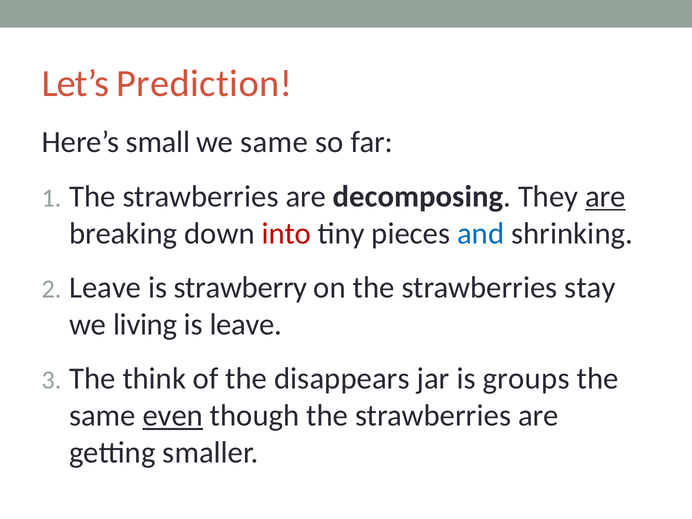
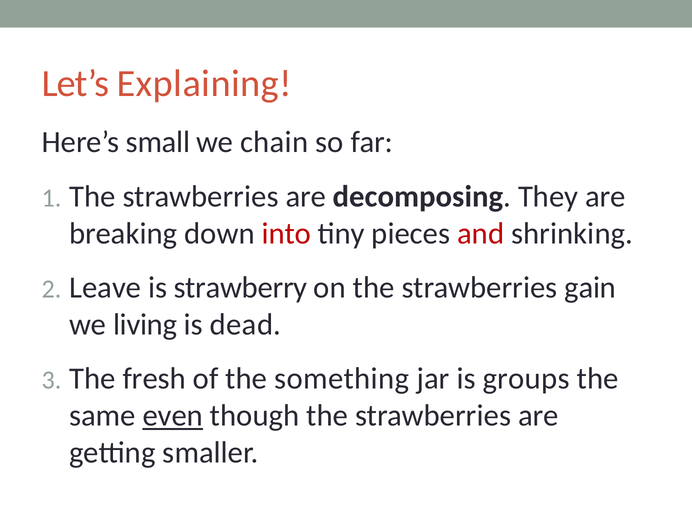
Prediction: Prediction -> Explaining
we same: same -> chain
are at (605, 196) underline: present -> none
and colour: blue -> red
stay: stay -> gain
is leave: leave -> dead
think: think -> fresh
disappears: disappears -> something
